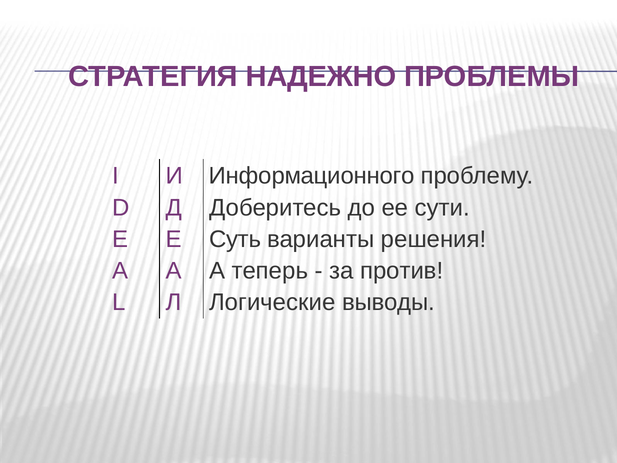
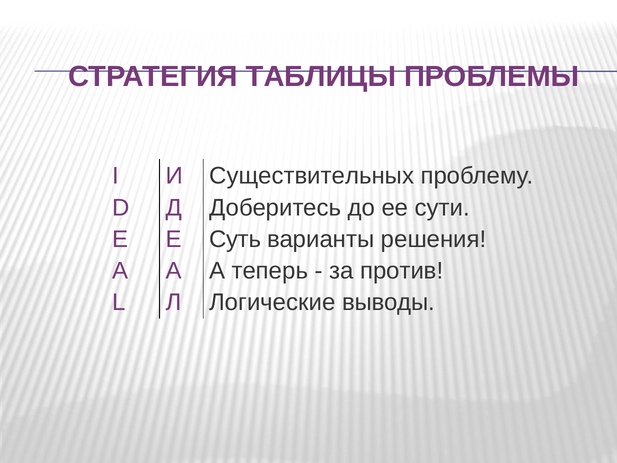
НАДЕЖНО: НАДЕЖНО -> ТАБЛИЦЫ
Информационного: Информационного -> Существительных
